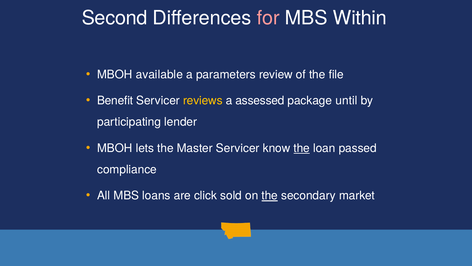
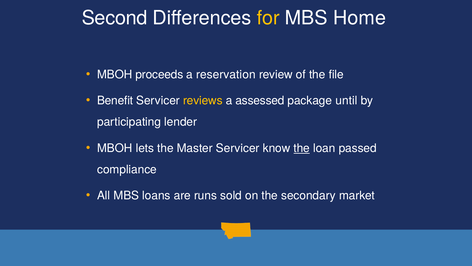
for colour: pink -> yellow
Within: Within -> Home
available: available -> proceeds
parameters: parameters -> reservation
click: click -> runs
the at (270, 195) underline: present -> none
